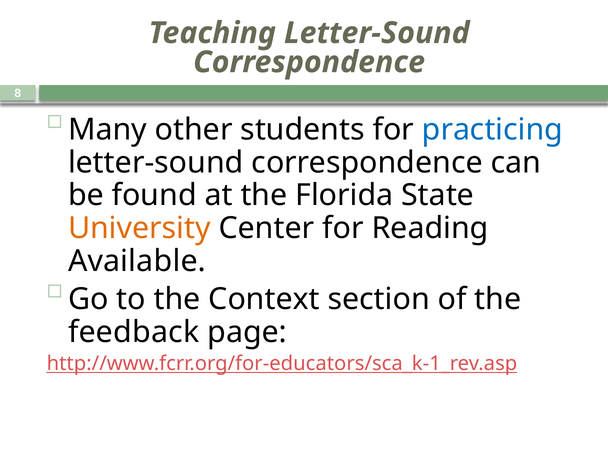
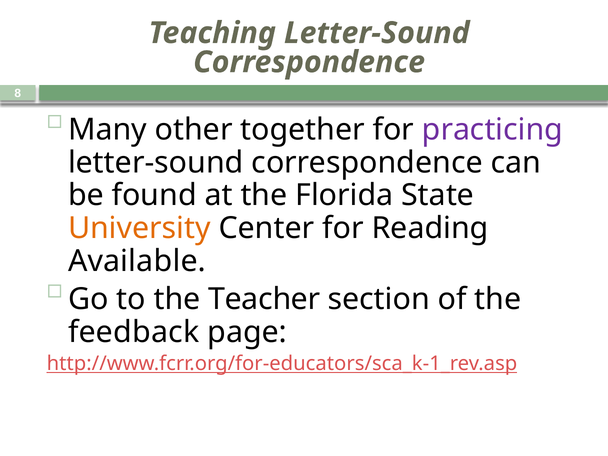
students: students -> together
practicing colour: blue -> purple
Context: Context -> Teacher
